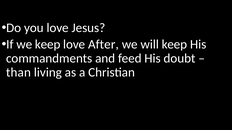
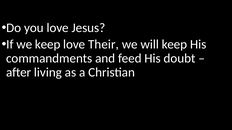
After: After -> Their
than: than -> after
